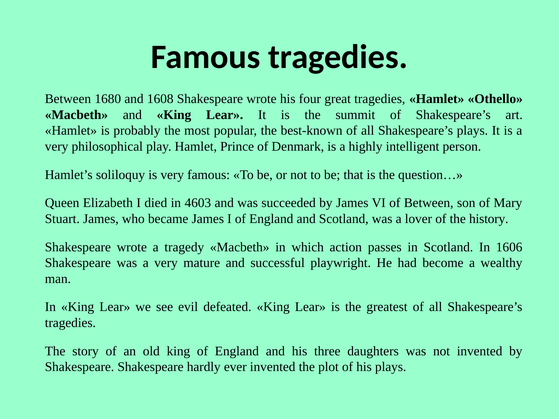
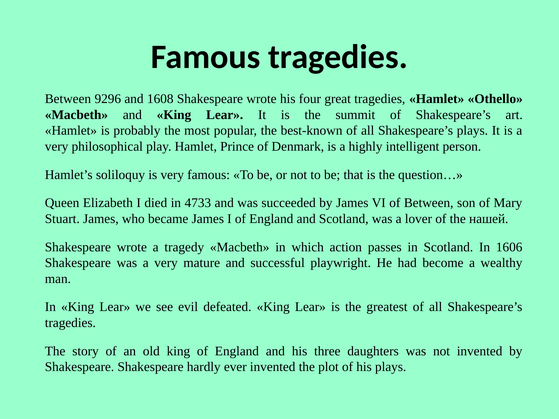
1680: 1680 -> 9296
4603: 4603 -> 4733
history: history -> нашей
